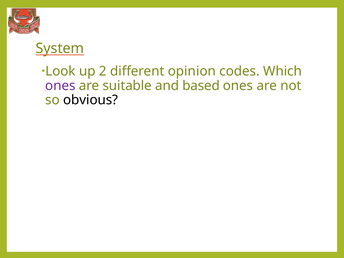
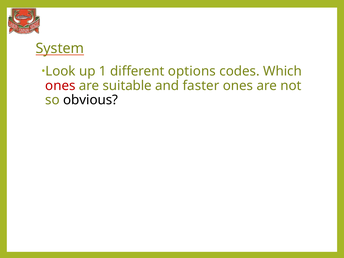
2: 2 -> 1
opinion: opinion -> options
ones at (60, 86) colour: purple -> red
based: based -> faster
